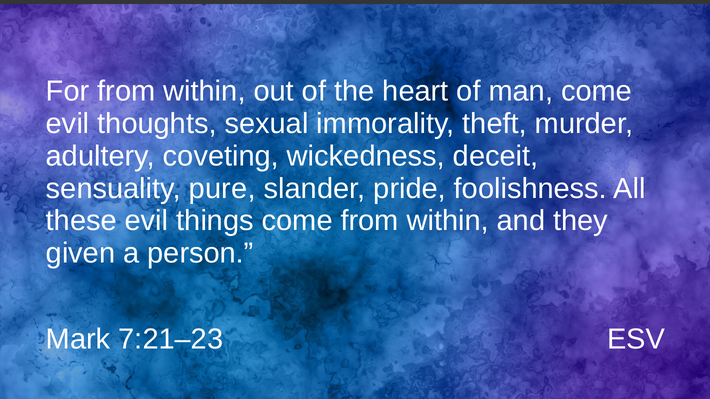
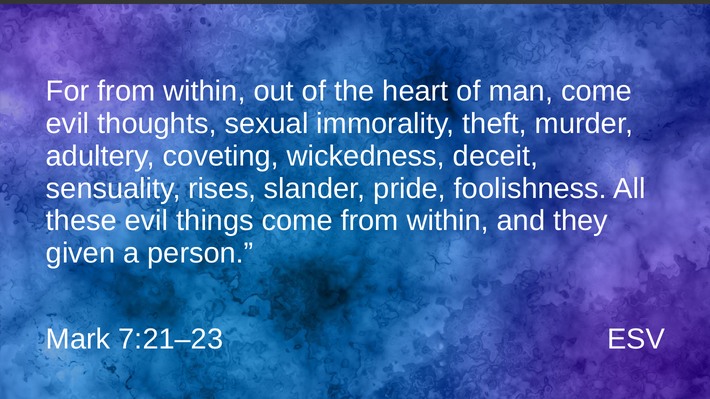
pure: pure -> rises
